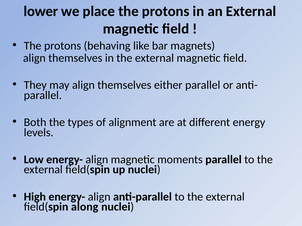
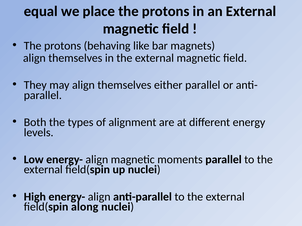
lower: lower -> equal
